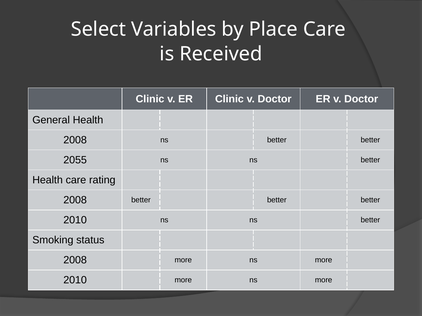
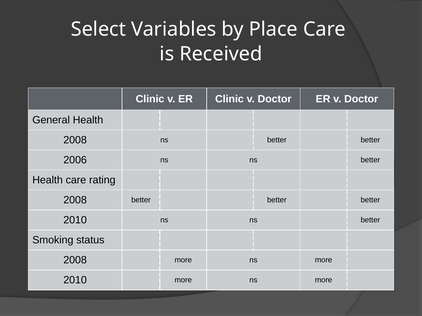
2055: 2055 -> 2006
